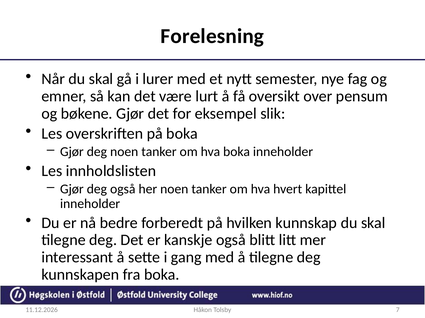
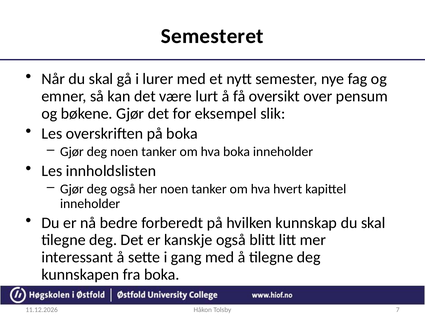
Forelesning: Forelesning -> Semesteret
